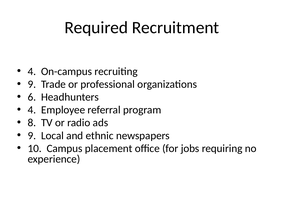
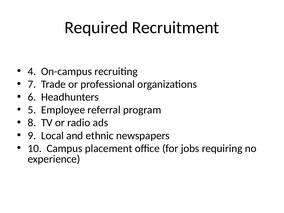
9 at (32, 84): 9 -> 7
4 at (32, 110): 4 -> 5
